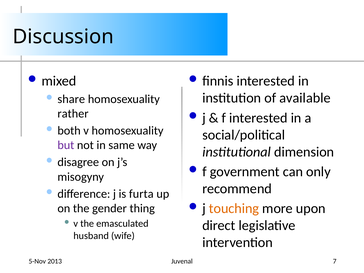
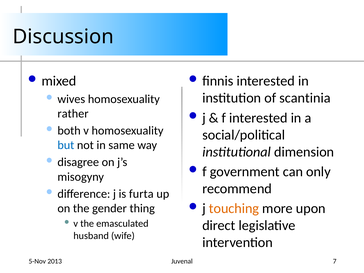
available: available -> scantinia
share: share -> wives
but colour: purple -> blue
